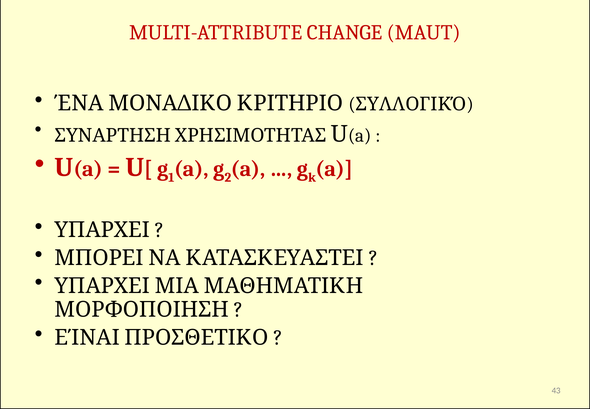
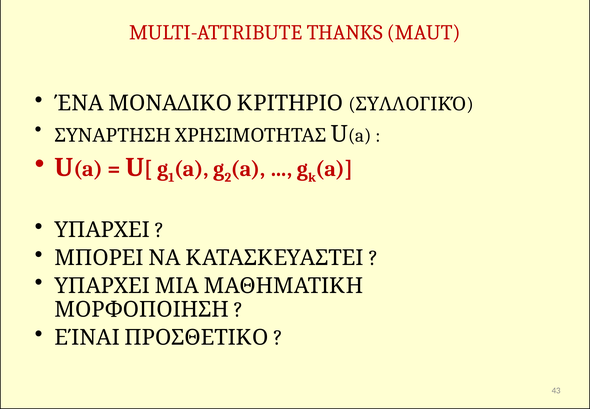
CHANGE: CHANGE -> THANKS
